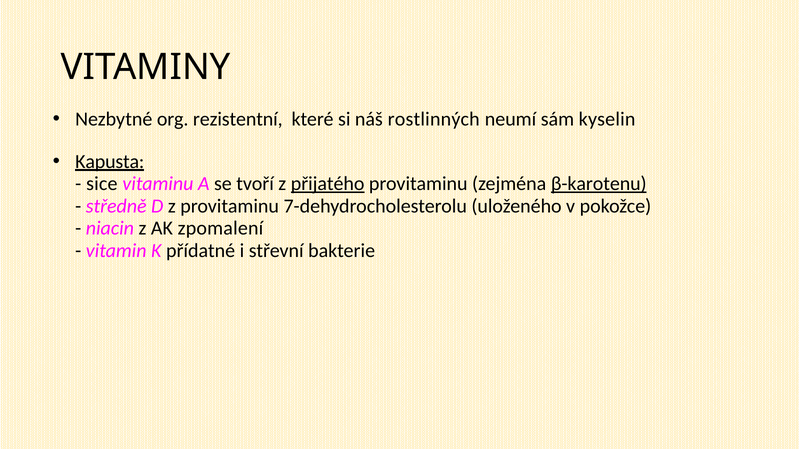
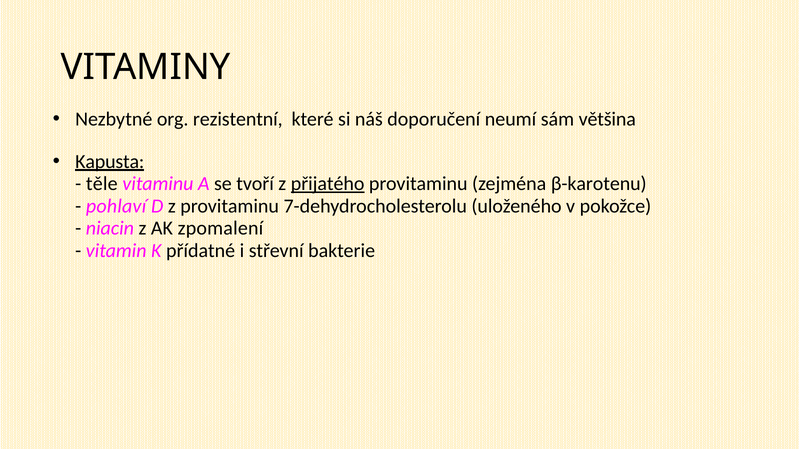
rostlinných: rostlinných -> doporučení
kyselin: kyselin -> většina
sice: sice -> těle
β-karotenu underline: present -> none
středně: středně -> pohlaví
